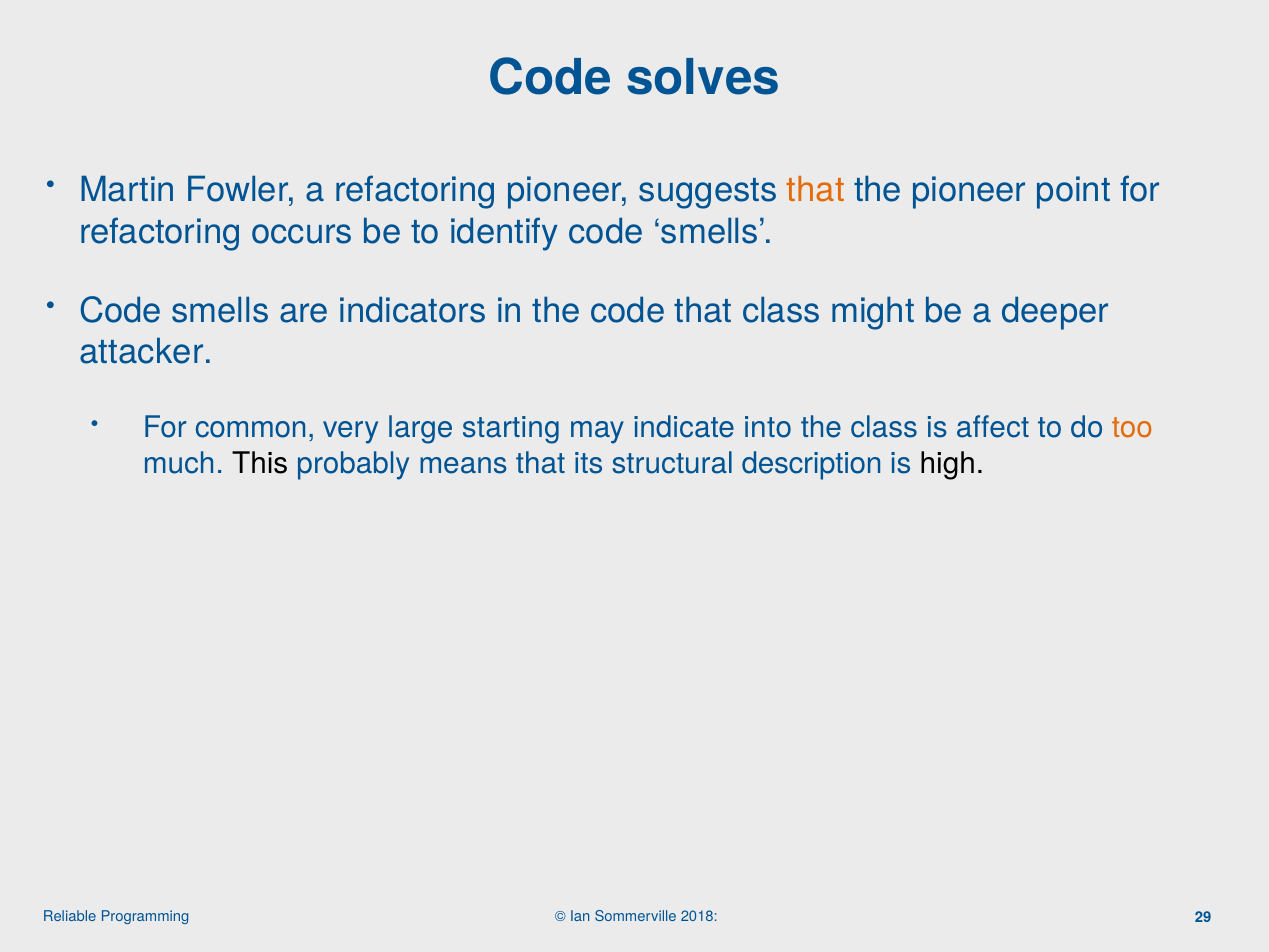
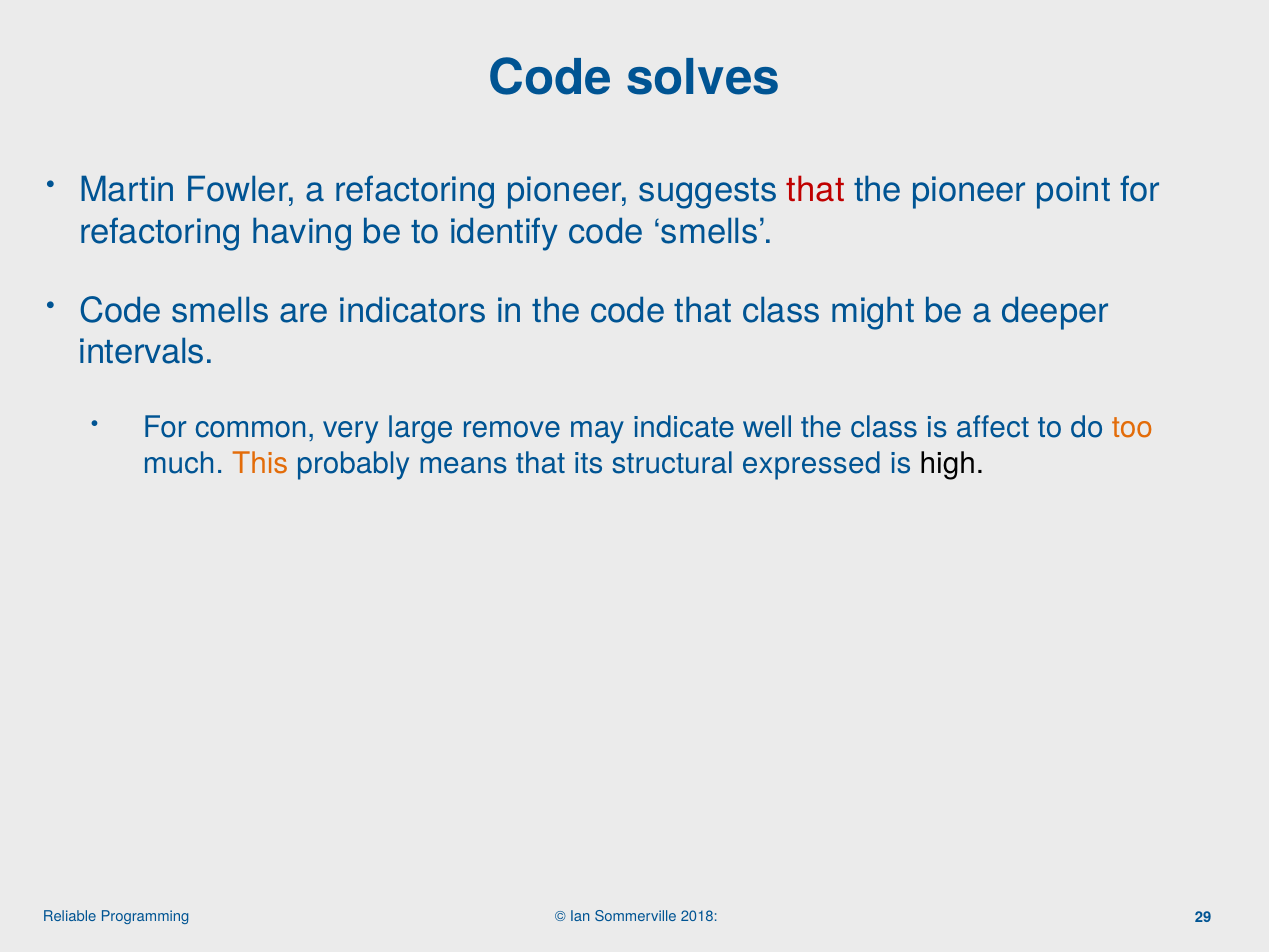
that at (816, 190) colour: orange -> red
occurs: occurs -> having
attacker: attacker -> intervals
starting: starting -> remove
into: into -> well
This colour: black -> orange
description: description -> expressed
